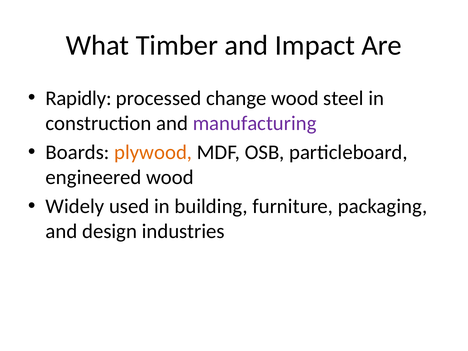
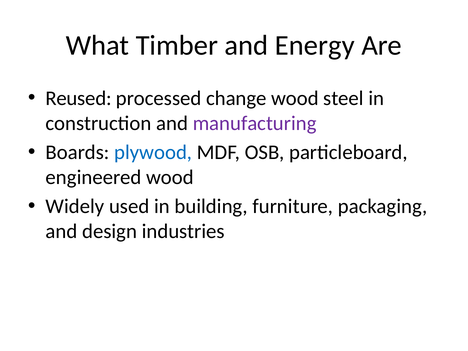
Impact: Impact -> Energy
Rapidly: Rapidly -> Reused
plywood colour: orange -> blue
